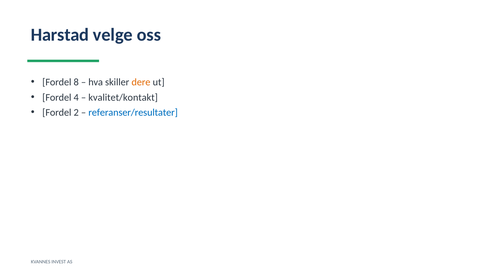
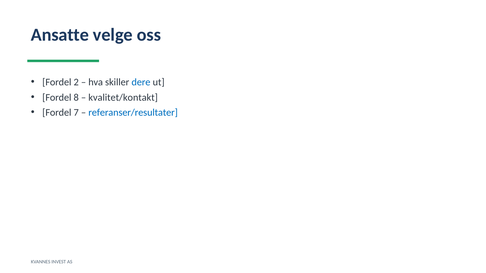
Harstad: Harstad -> Ansatte
8: 8 -> 2
dere colour: orange -> blue
4: 4 -> 8
2: 2 -> 7
